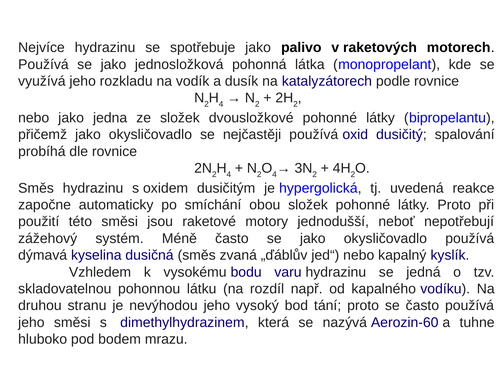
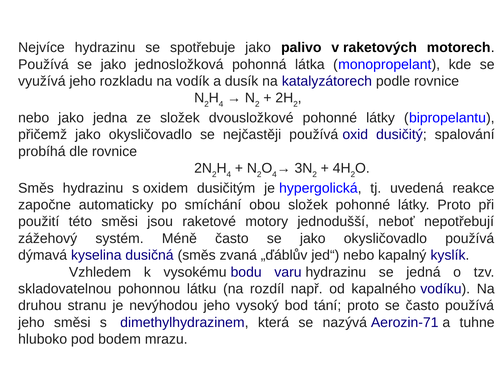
Aerozin-60: Aerozin-60 -> Aerozin-71
